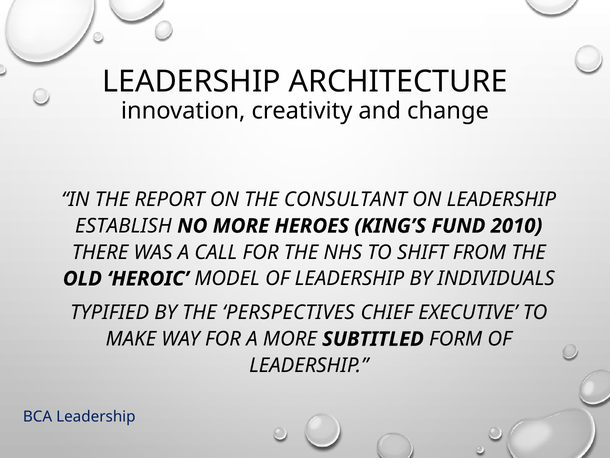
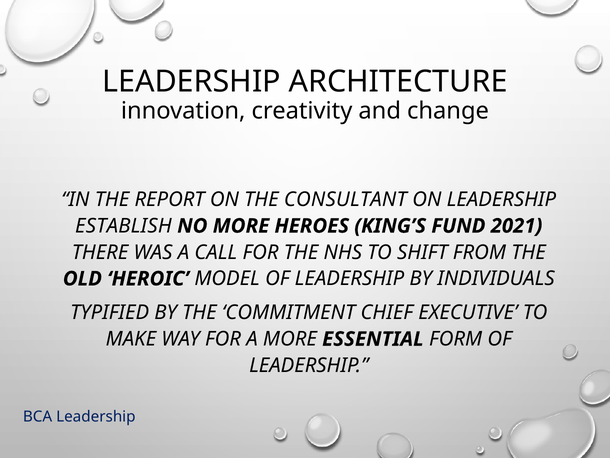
2010: 2010 -> 2021
PERSPECTIVES: PERSPECTIVES -> COMMITMENT
SUBTITLED: SUBTITLED -> ESSENTIAL
